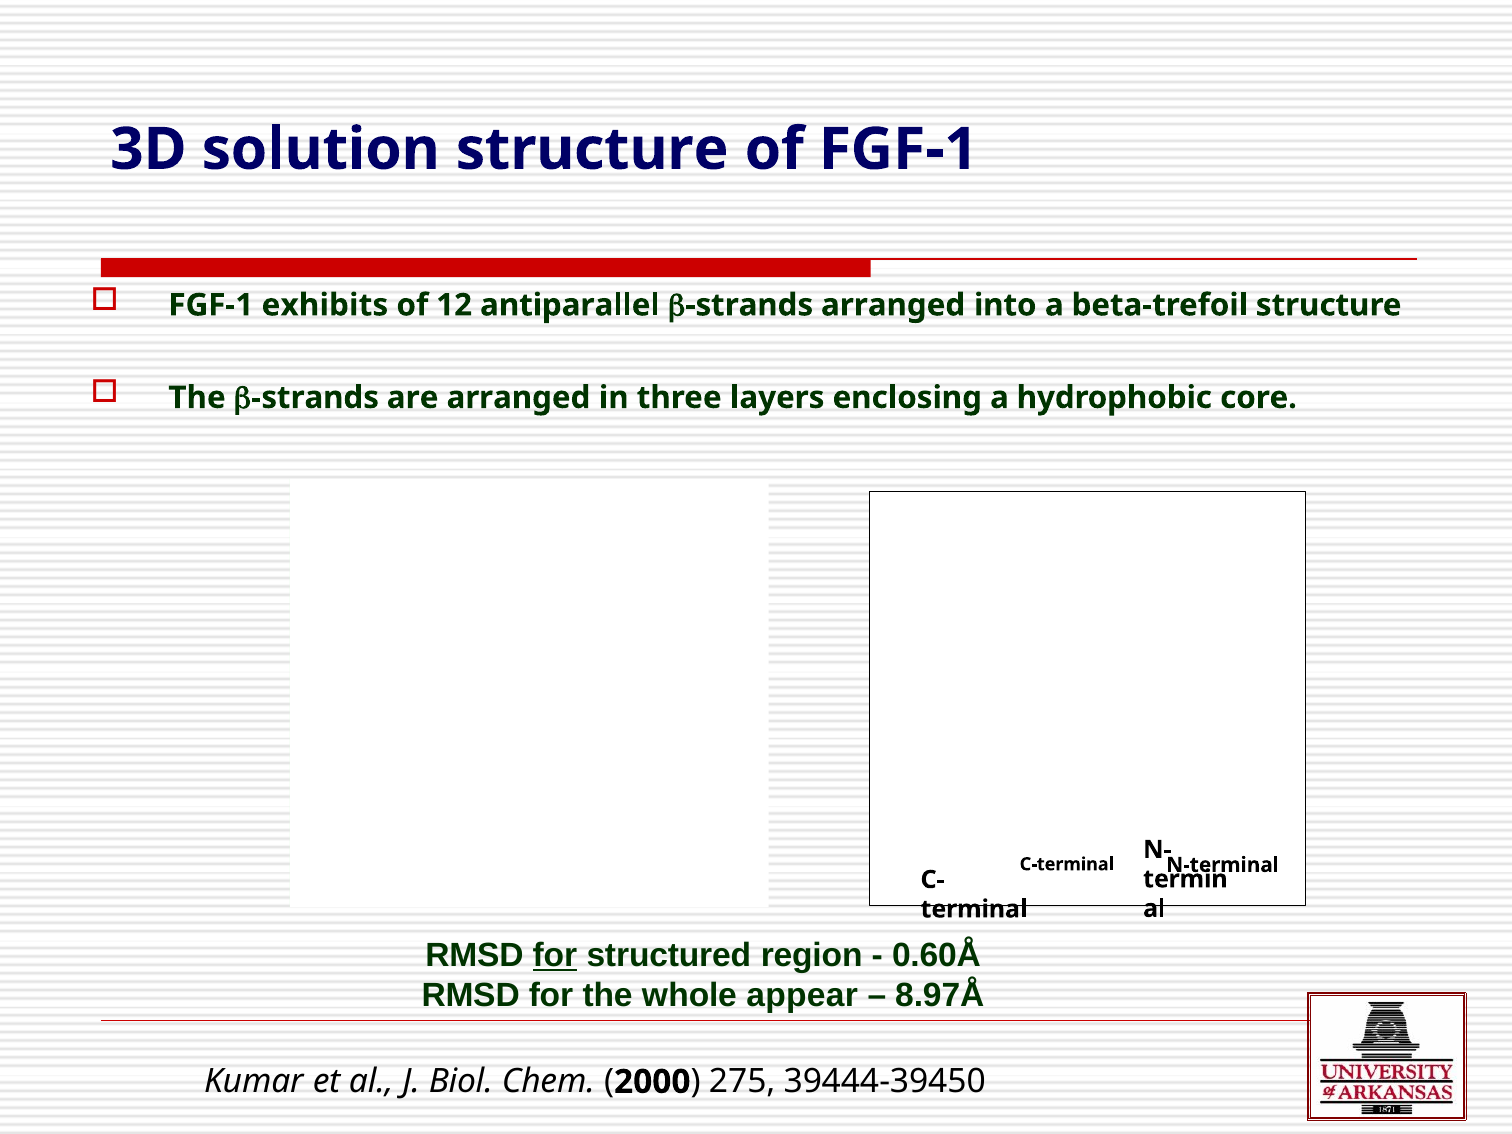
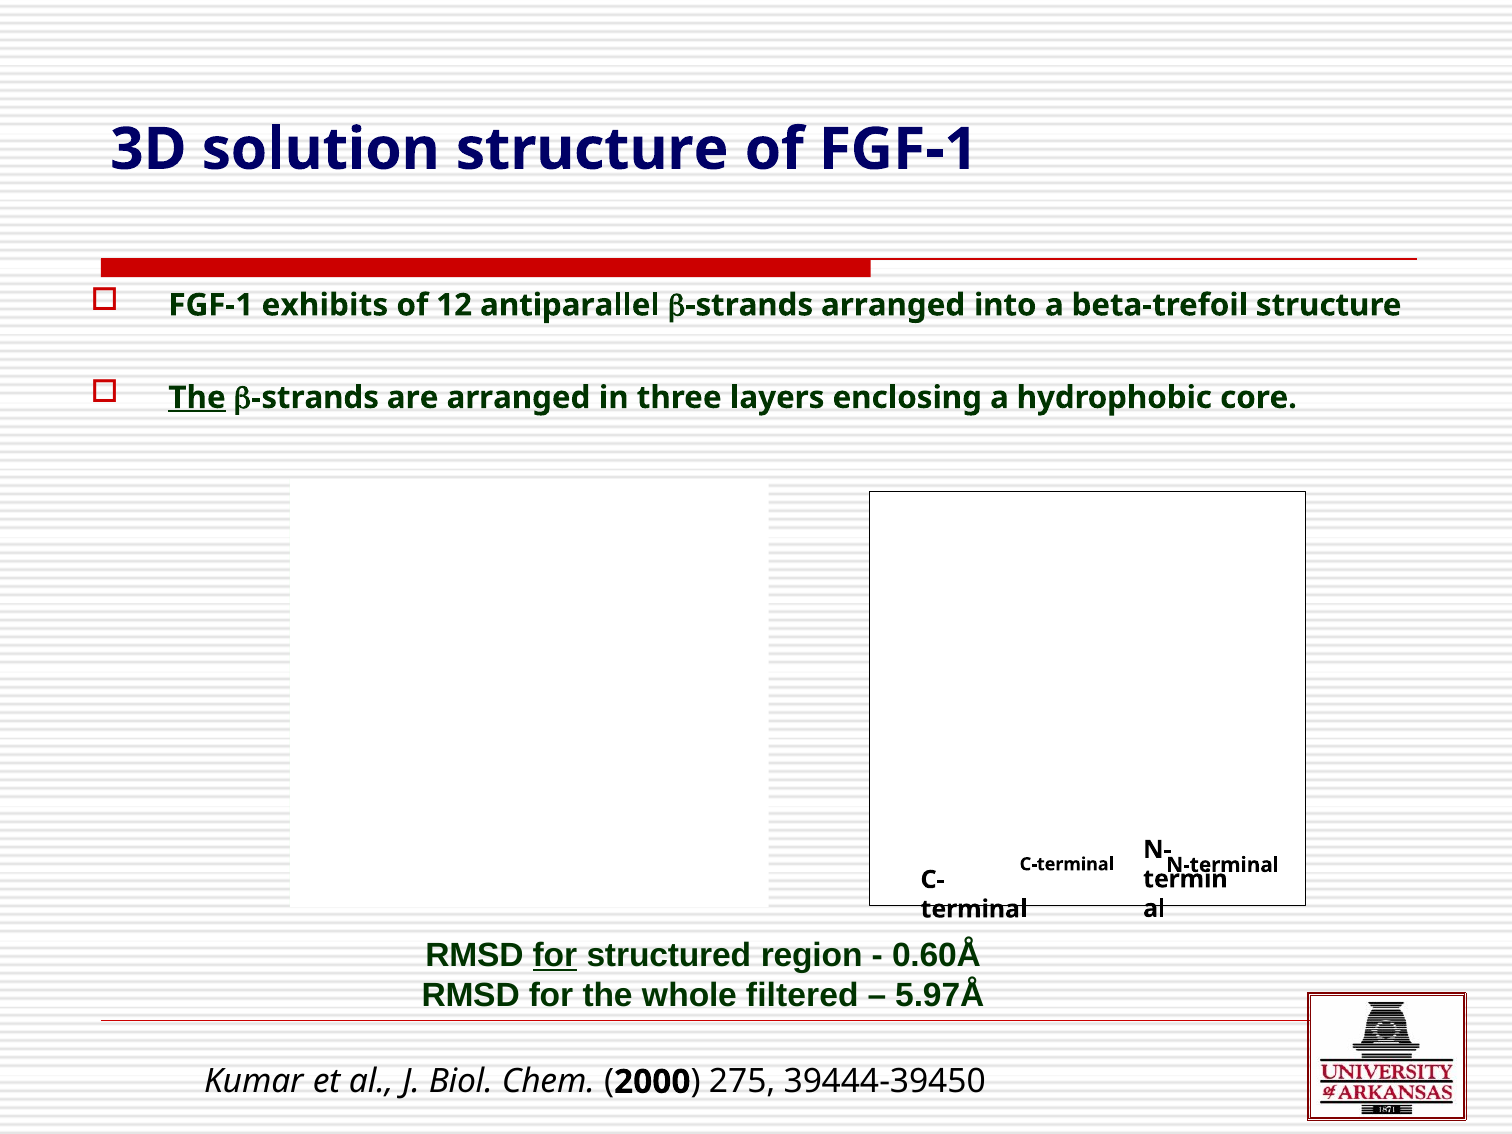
The at (197, 398) underline: none -> present
appear: appear -> filtered
8.97Å: 8.97Å -> 5.97Å
